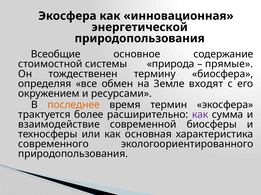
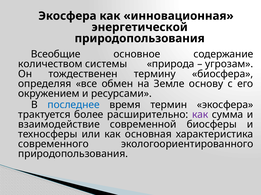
стоимостной: стоимостной -> количеством
прямые: прямые -> угрозам
входят: входят -> основу
последнее colour: orange -> blue
